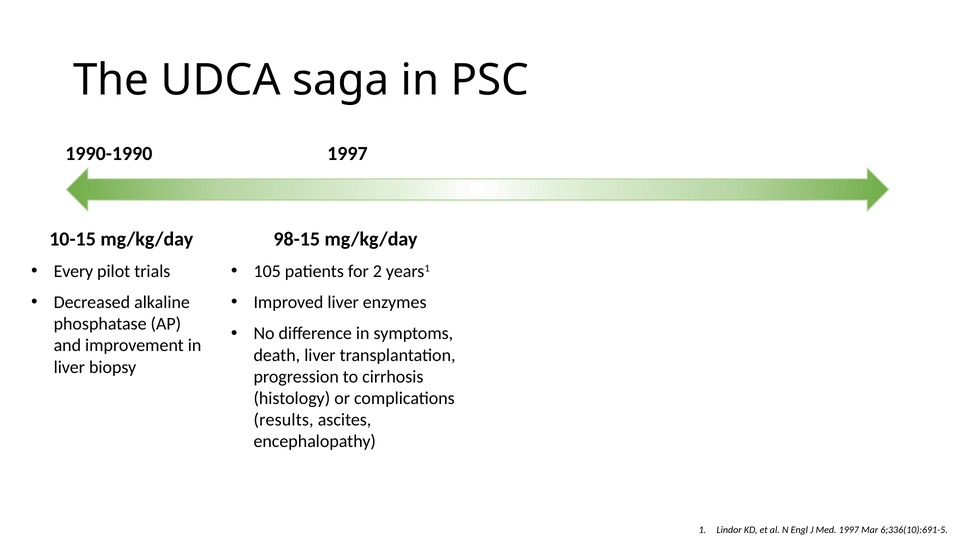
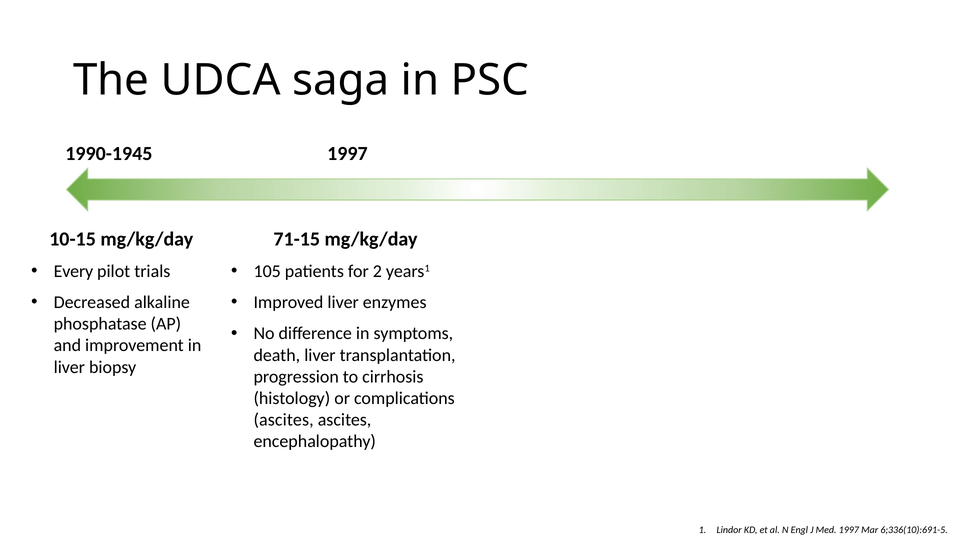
1990-1990: 1990-1990 -> 1990-1945
98-15: 98-15 -> 71-15
results at (284, 420): results -> ascites
